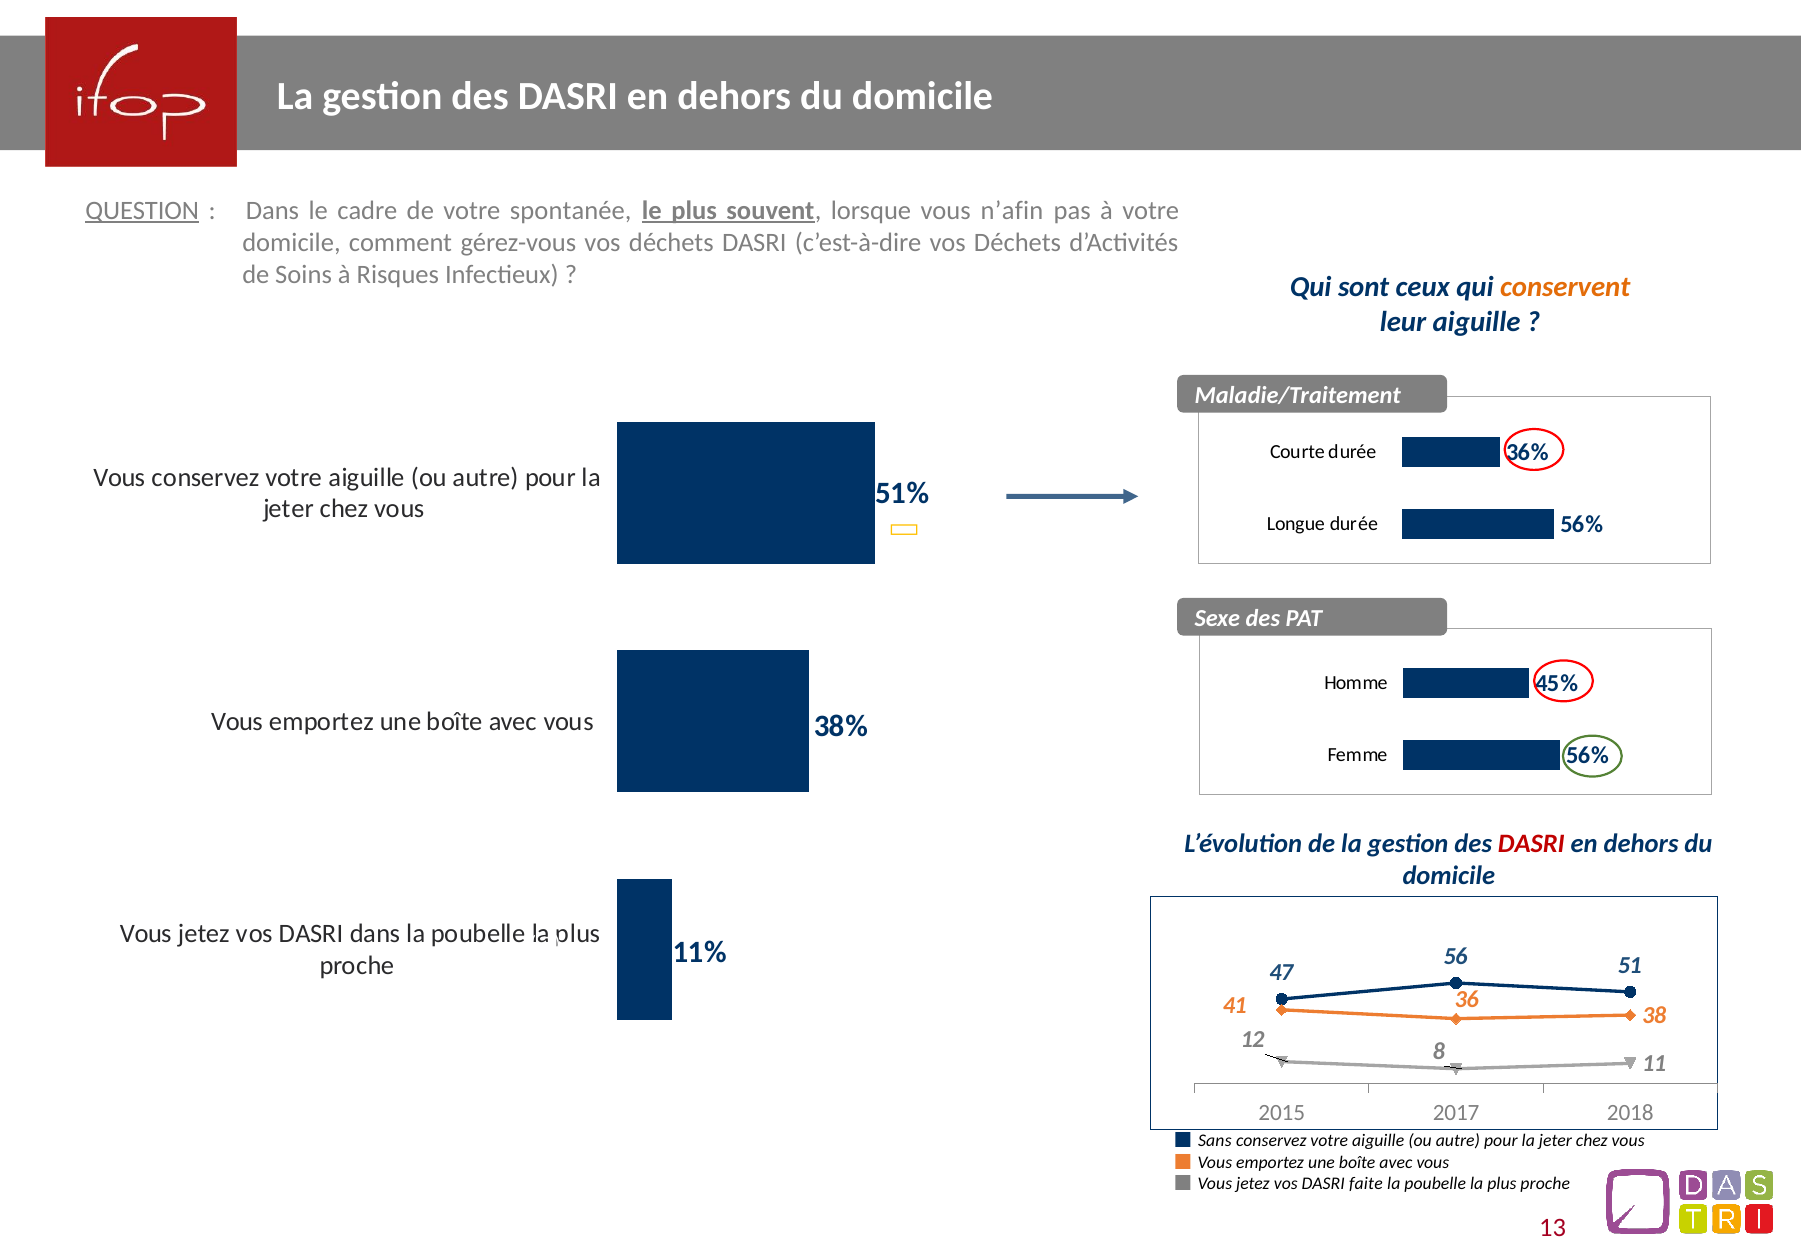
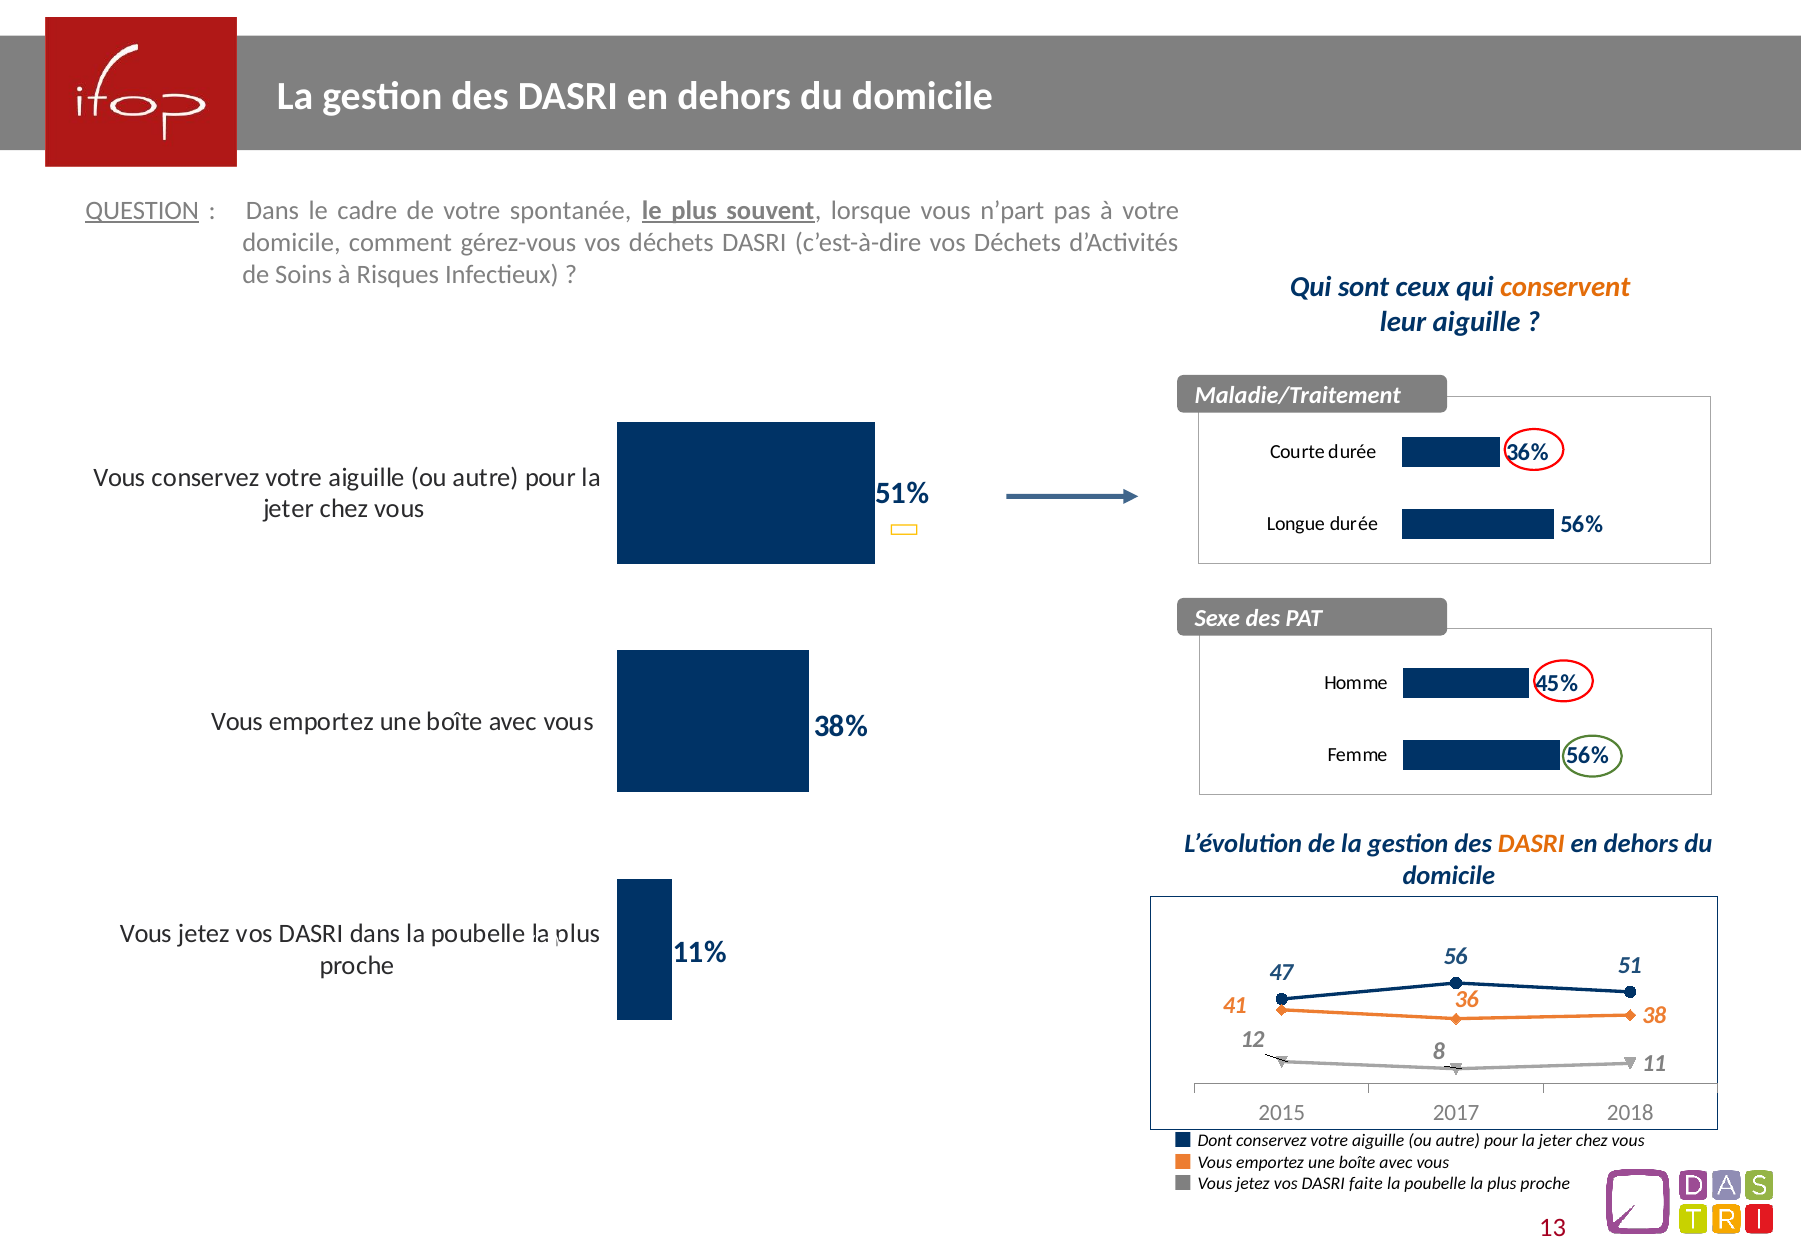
n’afin: n’afin -> n’part
DASRI at (1531, 843) colour: red -> orange
Sans: Sans -> Dont
